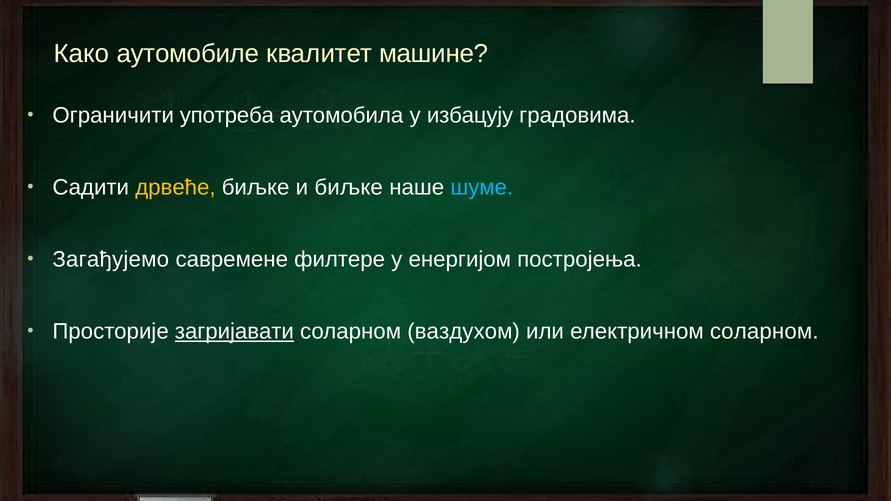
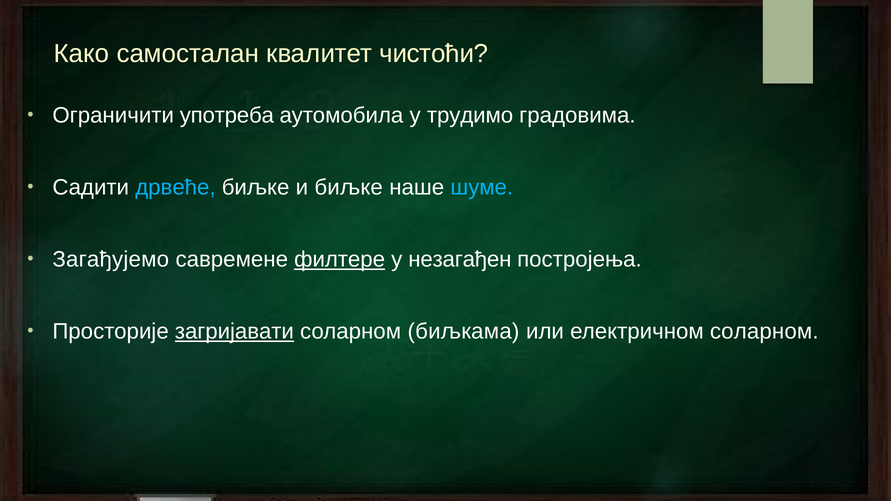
аутомобиле: аутомобиле -> самосталан
машине: машине -> чистоћи
избацују: избацују -> трудимо
дрвеће colour: yellow -> light blue
филтере underline: none -> present
енергијом: енергијом -> незагађен
ваздухом: ваздухом -> биљкама
